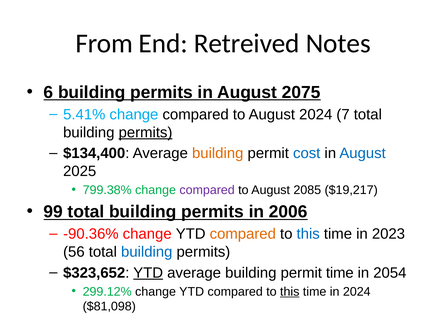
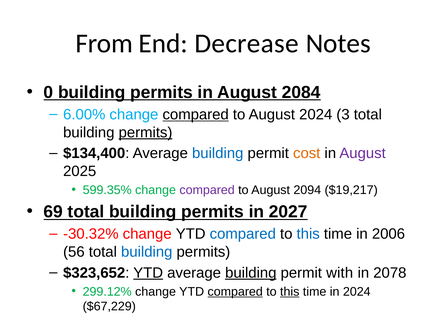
Retreived: Retreived -> Decrease
6: 6 -> 0
2075: 2075 -> 2084
5.41%: 5.41% -> 6.00%
compared at (196, 114) underline: none -> present
7: 7 -> 3
building at (218, 153) colour: orange -> blue
cost colour: blue -> orange
August at (363, 153) colour: blue -> purple
799.38%: 799.38% -> 599.35%
2085: 2085 -> 2094
99: 99 -> 69
2006: 2006 -> 2027
-90.36%: -90.36% -> -30.32%
compared at (243, 234) colour: orange -> blue
2023: 2023 -> 2006
building at (251, 272) underline: none -> present
permit time: time -> with
2054: 2054 -> 2078
compared at (235, 291) underline: none -> present
$81,098: $81,098 -> $67,229
